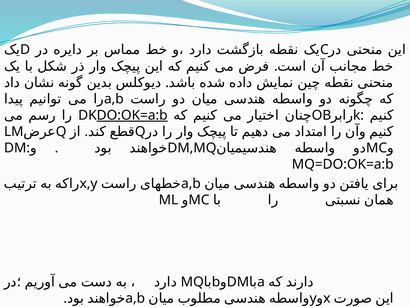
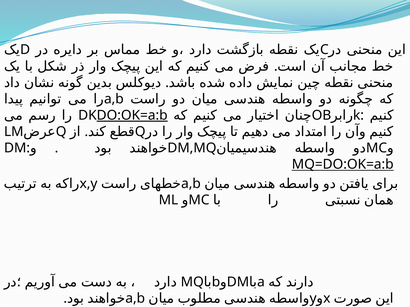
MQ=DO:OK=a:b underline: none -> present
